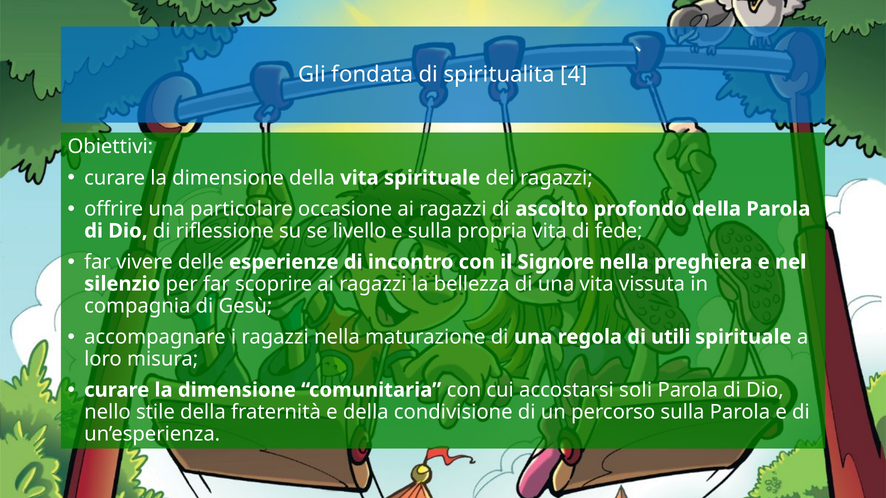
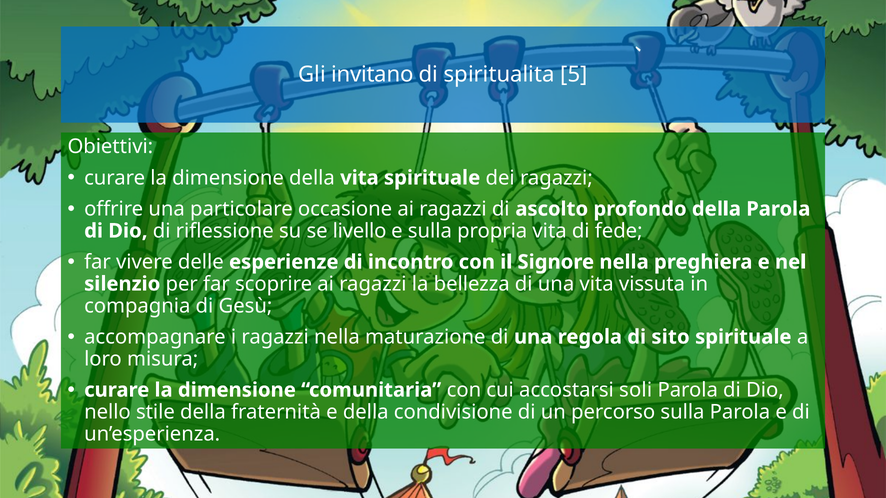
fondata: fondata -> invitano
4: 4 -> 5
utili: utili -> sito
